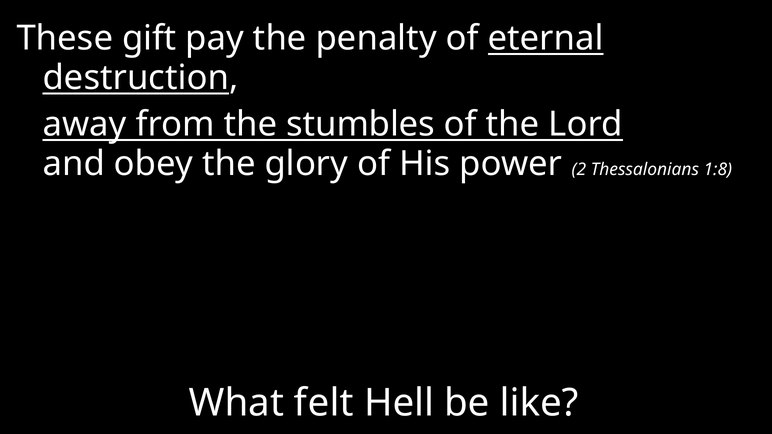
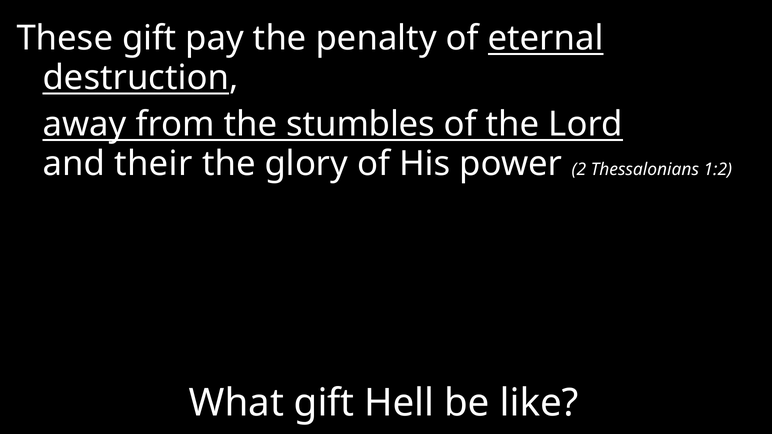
obey: obey -> their
1:8: 1:8 -> 1:2
What felt: felt -> gift
